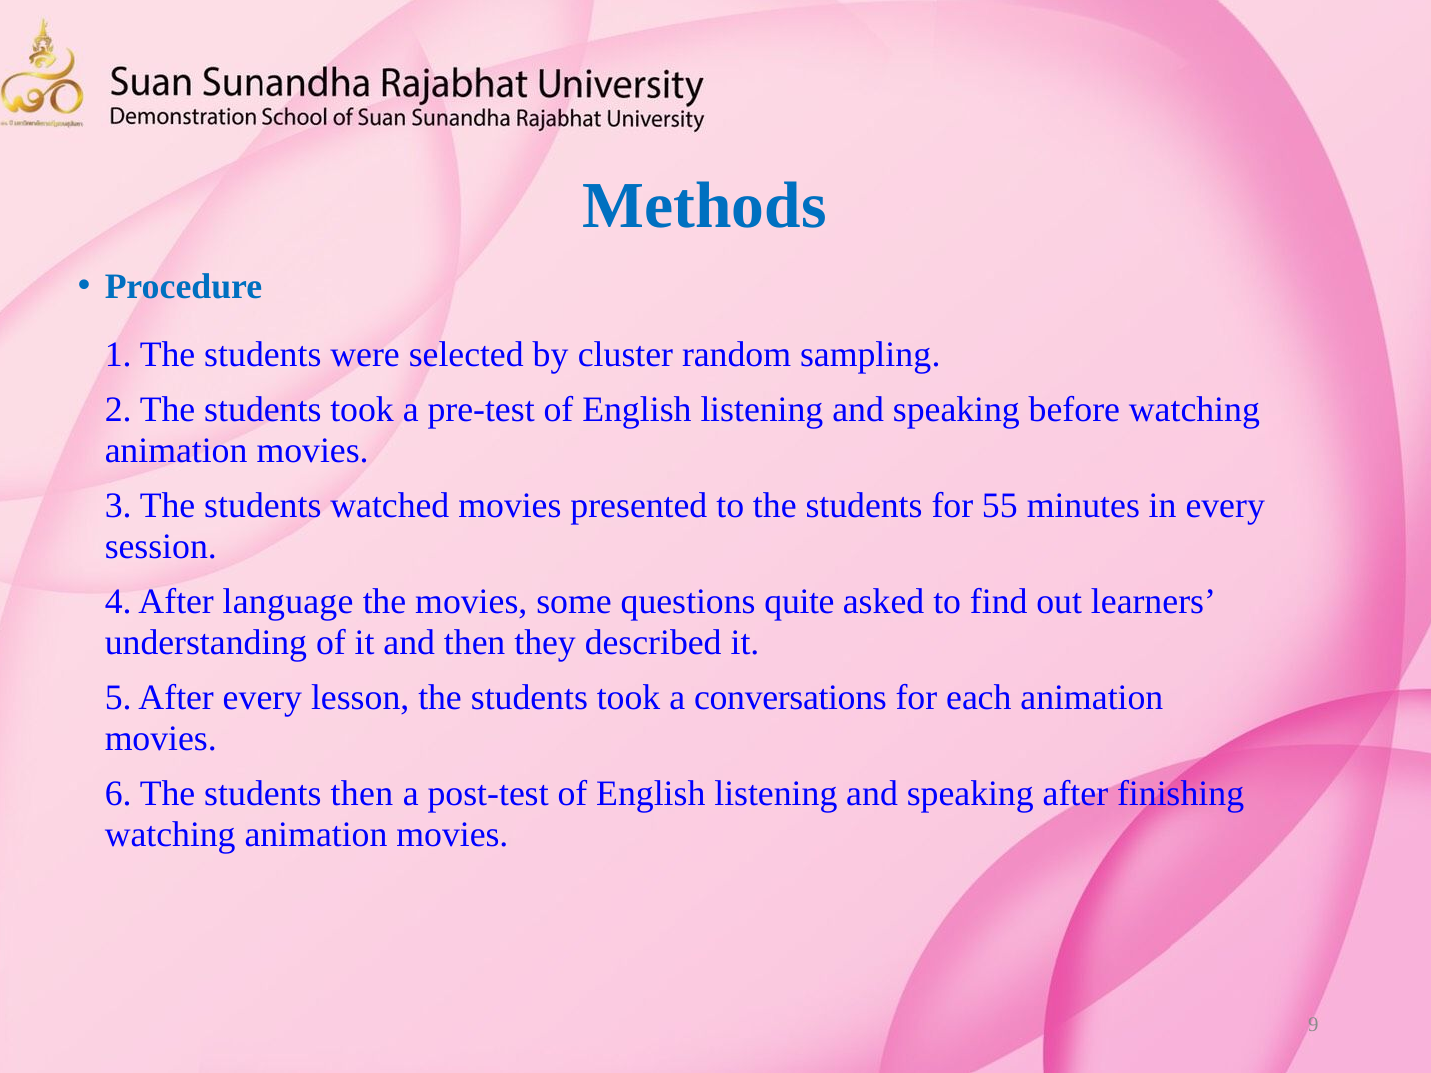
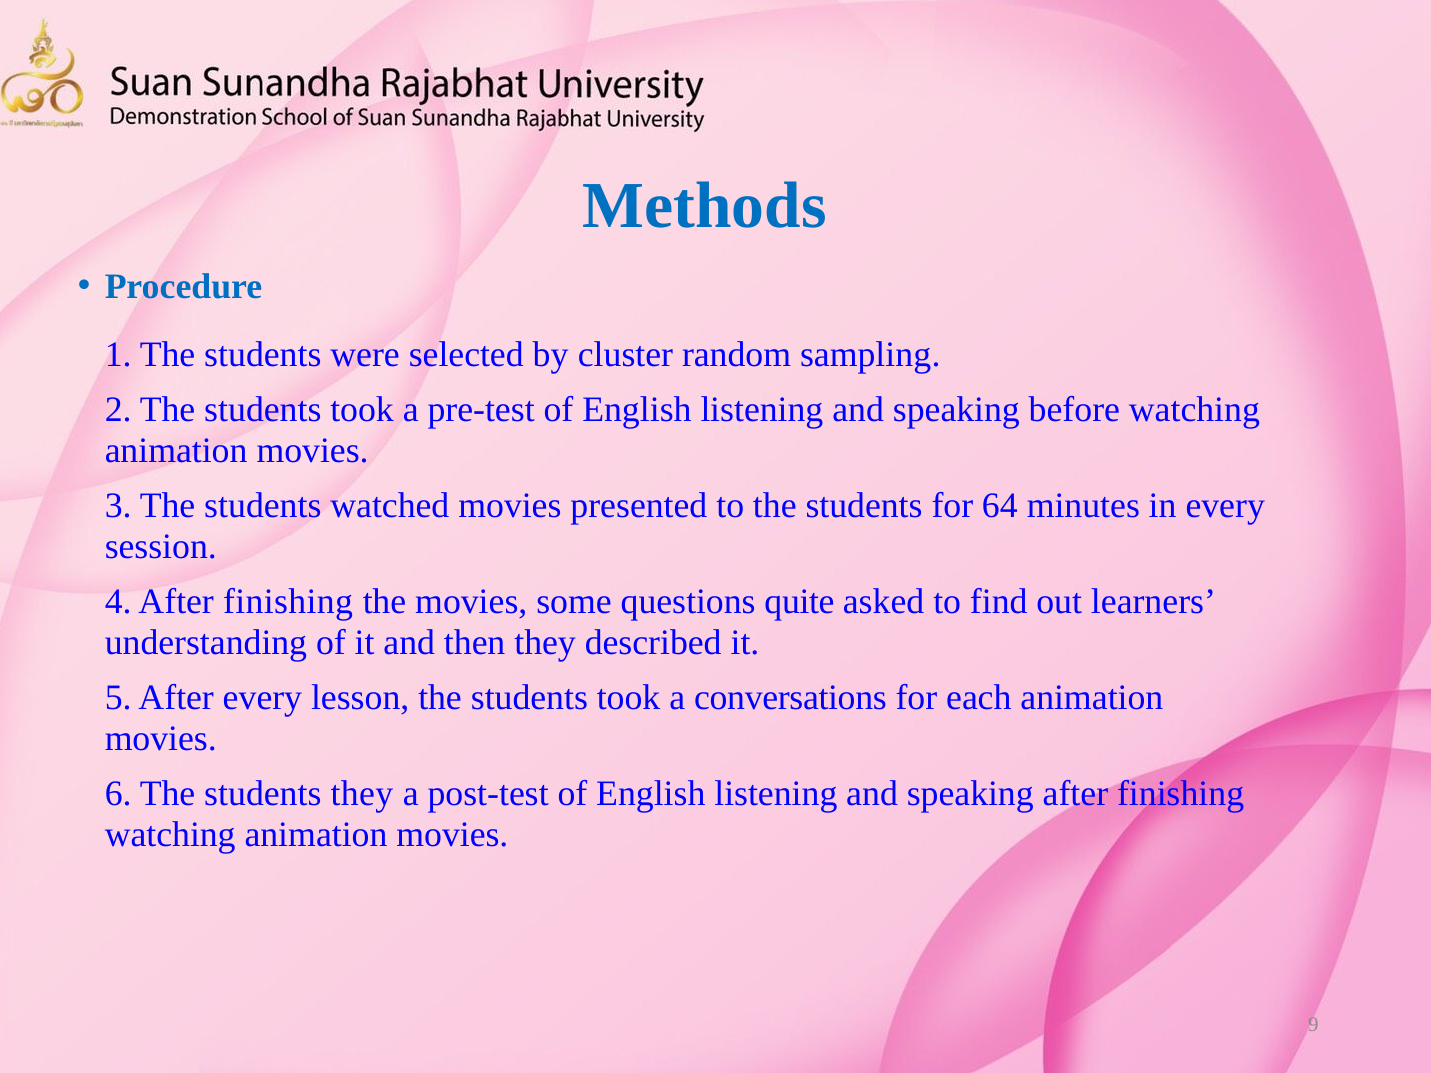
55: 55 -> 64
4 After language: language -> finishing
students then: then -> they
